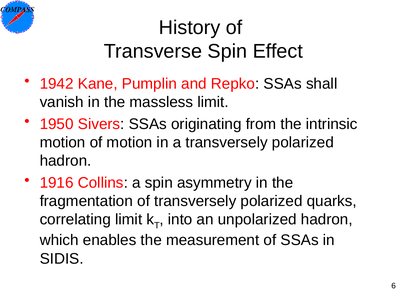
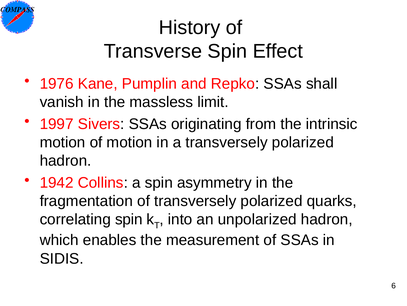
1942: 1942 -> 1976
1950: 1950 -> 1997
1916: 1916 -> 1942
correlating limit: limit -> spin
